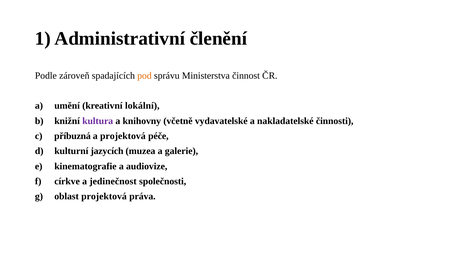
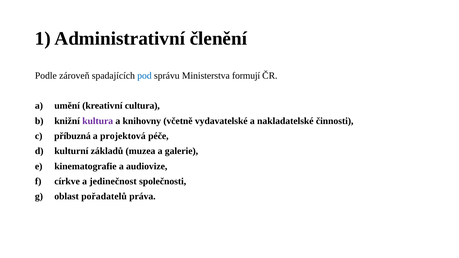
pod colour: orange -> blue
činnost: činnost -> formují
lokální: lokální -> cultura
jazycích: jazycích -> základů
oblast projektová: projektová -> pořadatelů
